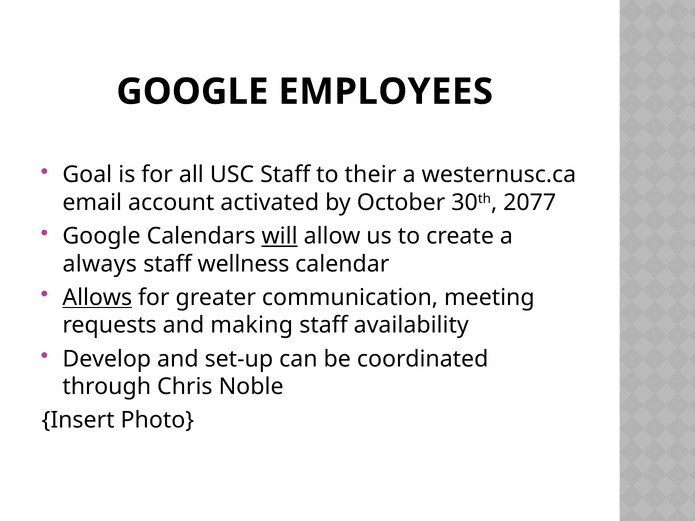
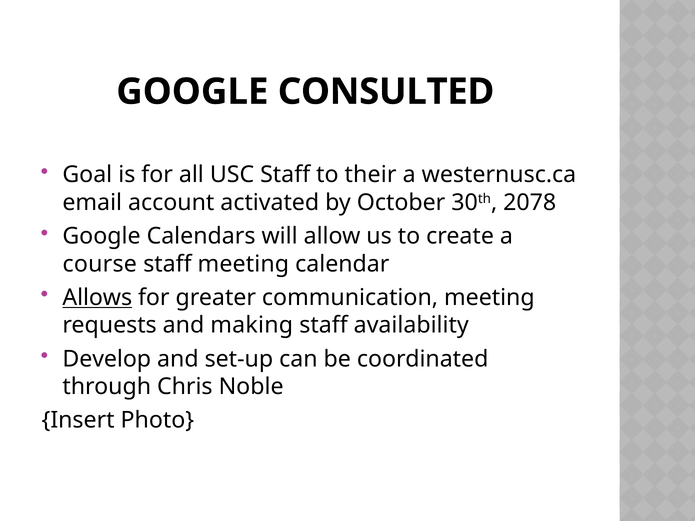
EMPLOYEES: EMPLOYEES -> CONSULTED
2077: 2077 -> 2078
will underline: present -> none
always: always -> course
staff wellness: wellness -> meeting
